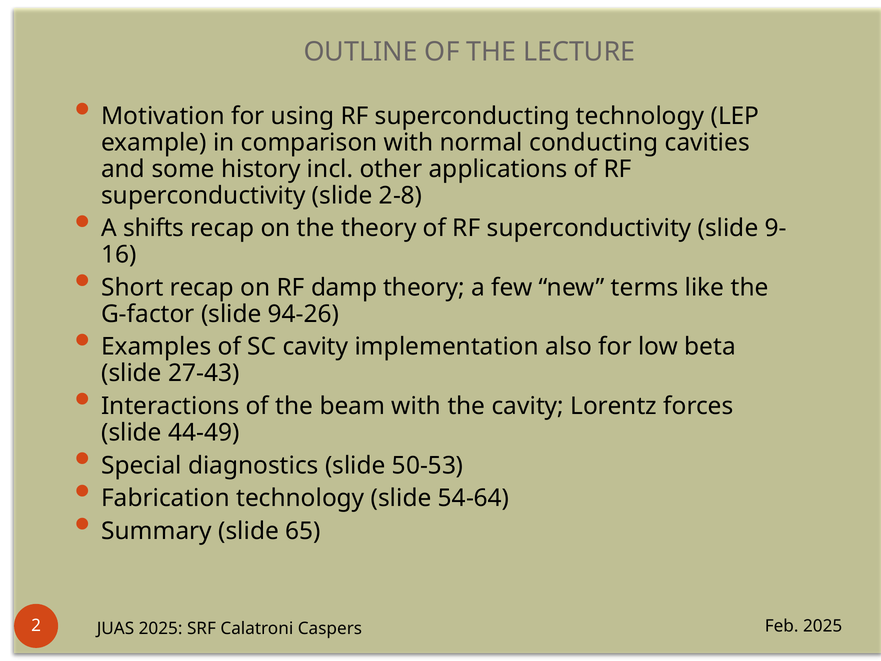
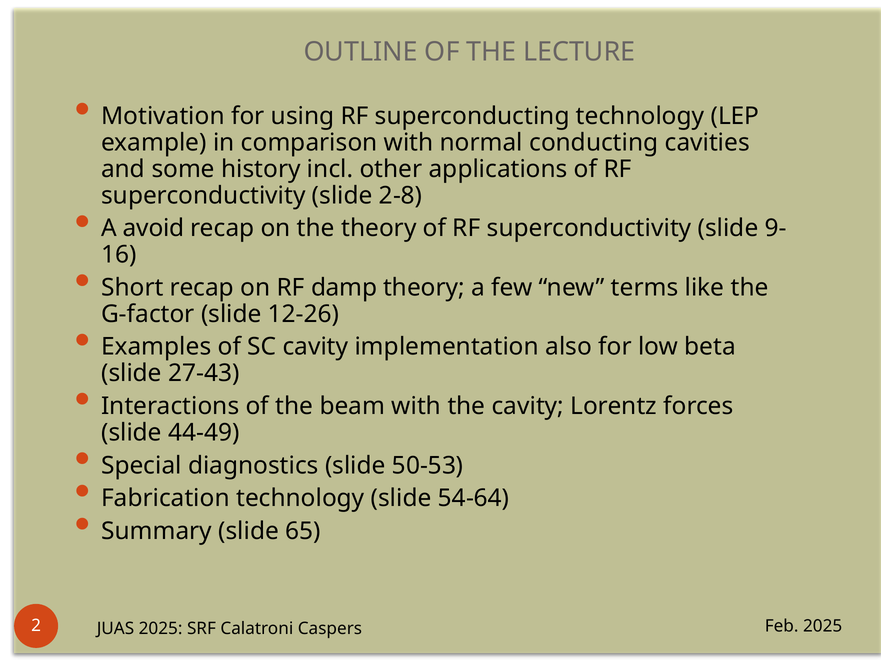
shifts: shifts -> avoid
94-26: 94-26 -> 12-26
